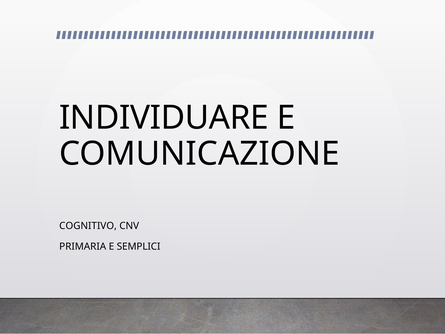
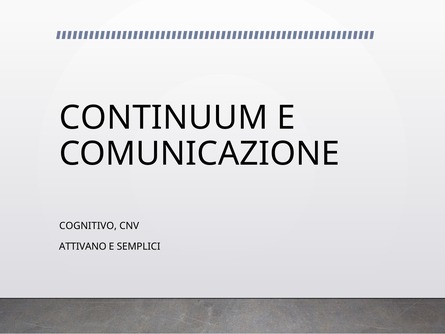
INDIVIDUARE: INDIVIDUARE -> CONTINUUM
PRIMARIA: PRIMARIA -> ATTIVANO
